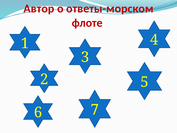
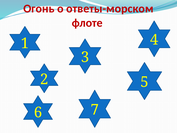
Автор: Автор -> Огонь
